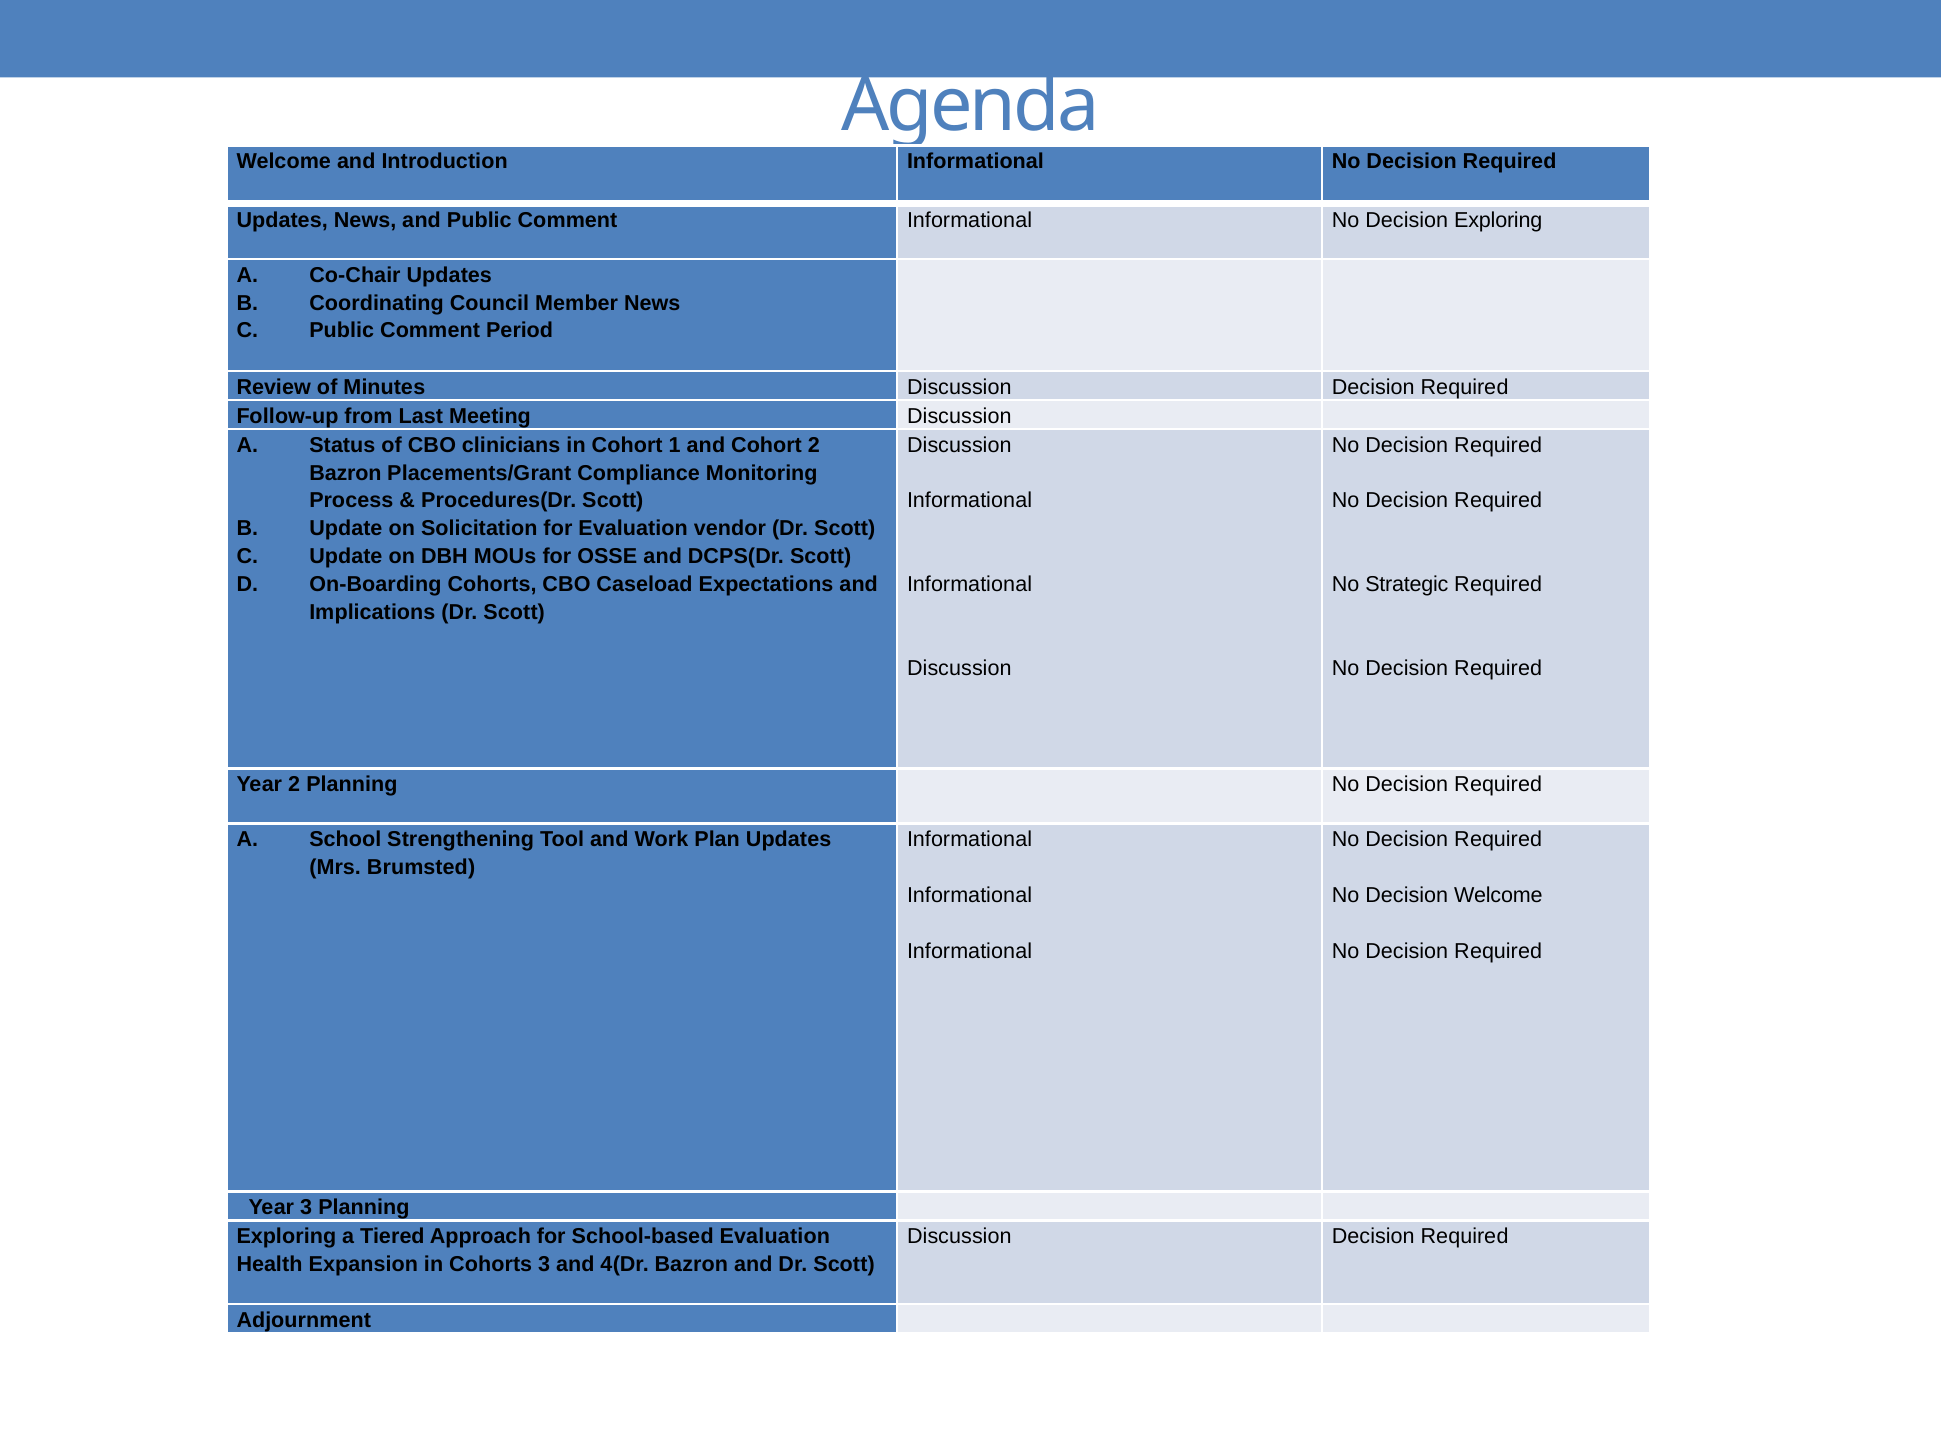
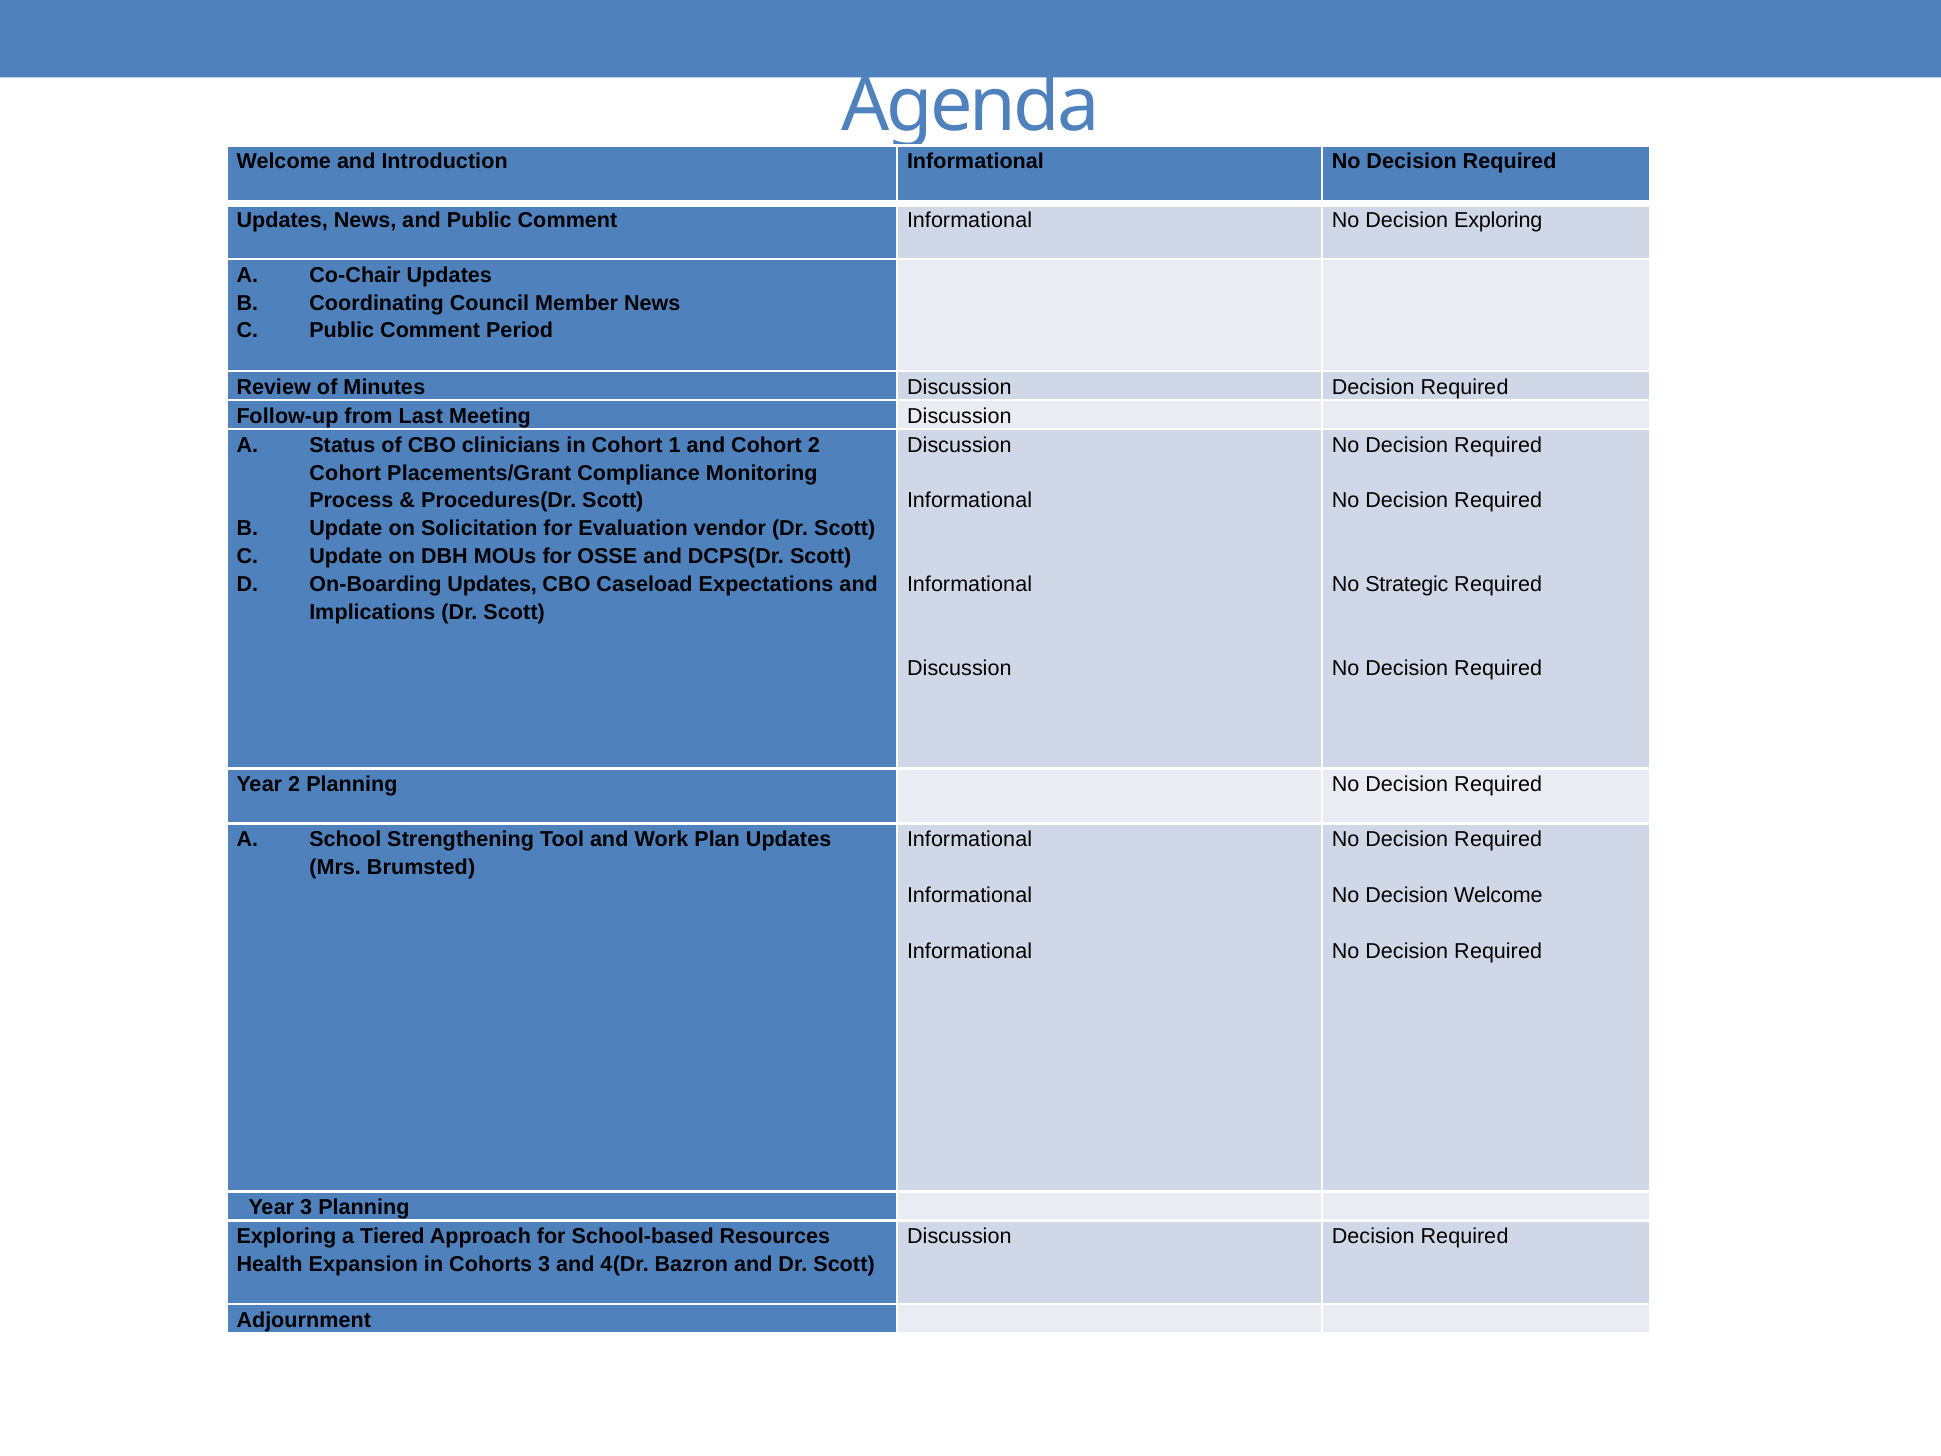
Bazron at (345, 473): Bazron -> Cohort
On-Boarding Cohorts: Cohorts -> Updates
School-based Evaluation: Evaluation -> Resources
